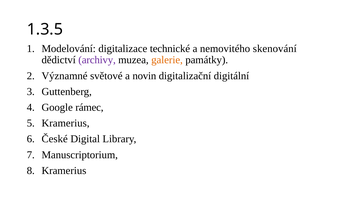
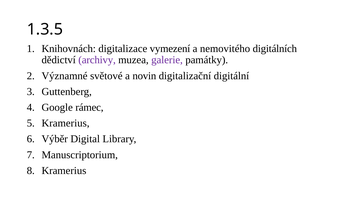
Modelování: Modelování -> Knihovnách
technické: technické -> vymezení
skenování: skenování -> digitálních
galerie colour: orange -> purple
České: České -> Výběr
